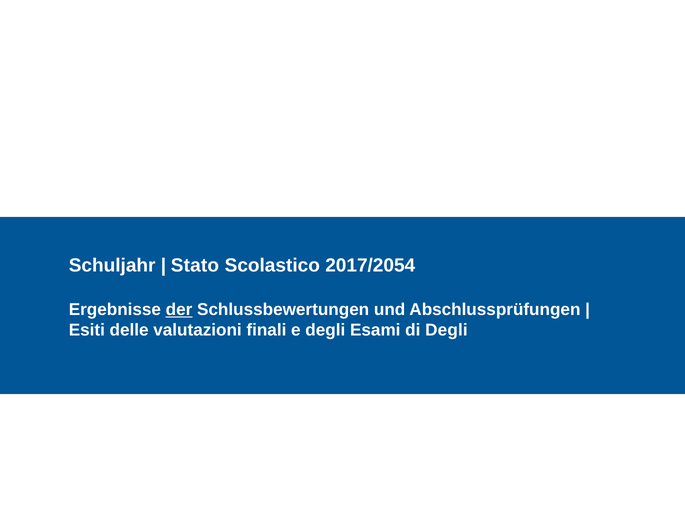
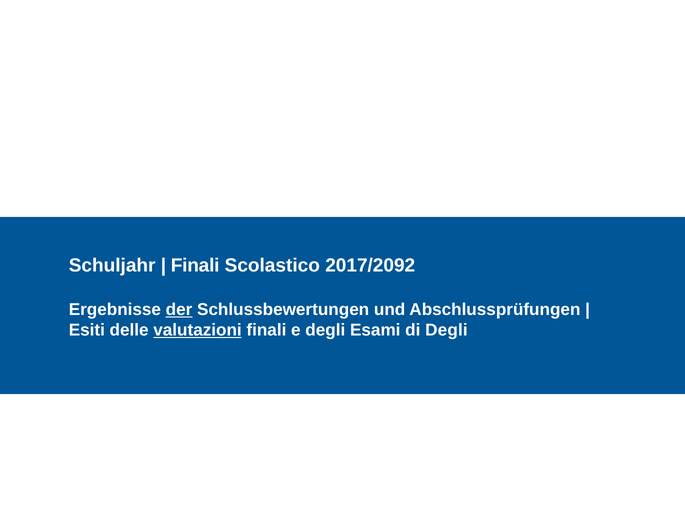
Stato at (195, 265): Stato -> Finali
2017/2054: 2017/2054 -> 2017/2092
valutazioni underline: none -> present
